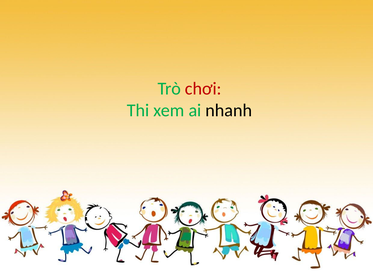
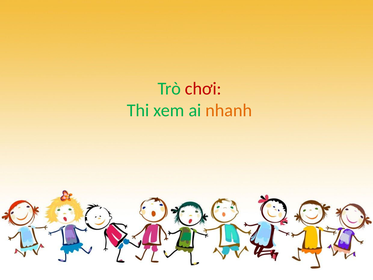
nhanh colour: black -> orange
